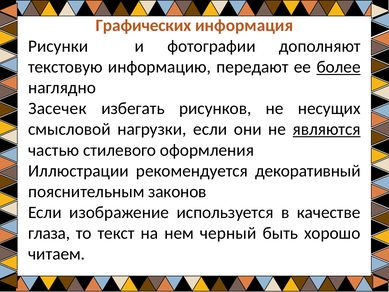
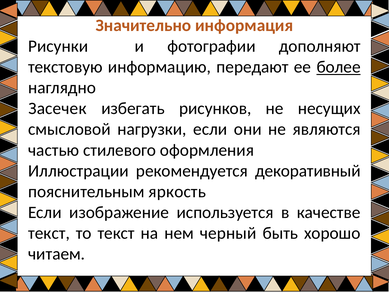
Графических: Графических -> Значительно
являются underline: present -> none
законов: законов -> яркость
глаза at (49, 233): глаза -> текст
